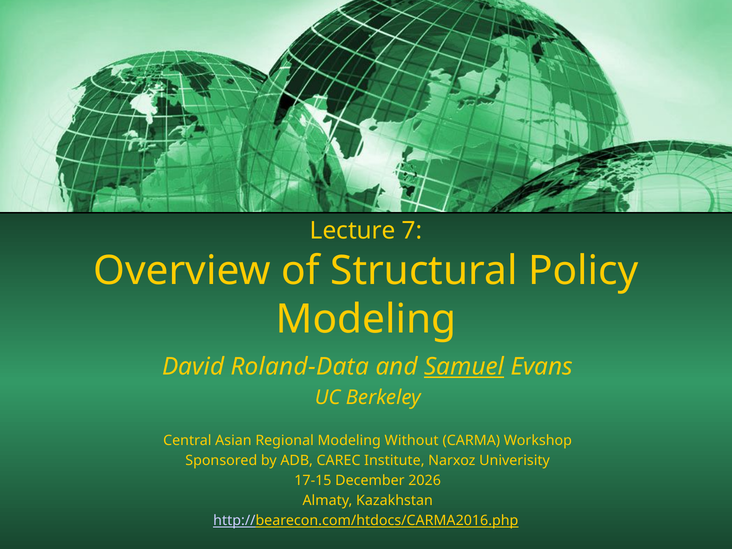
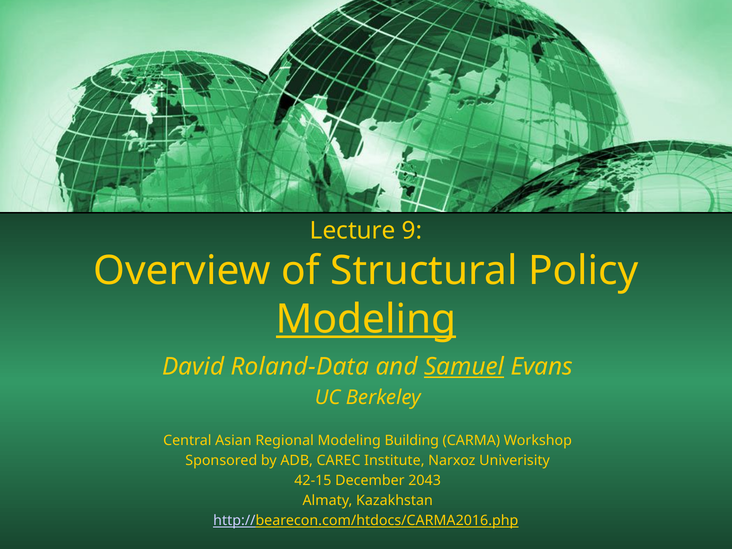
7: 7 -> 9
Modeling at (366, 319) underline: none -> present
Without: Without -> Building
17-15: 17-15 -> 42-15
2026: 2026 -> 2043
